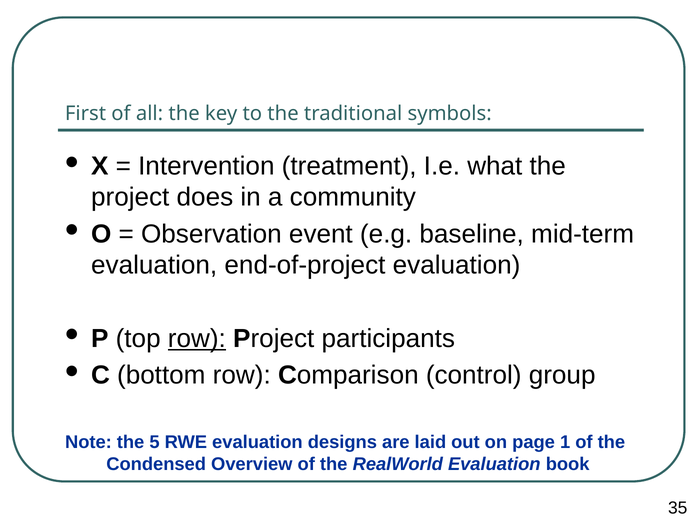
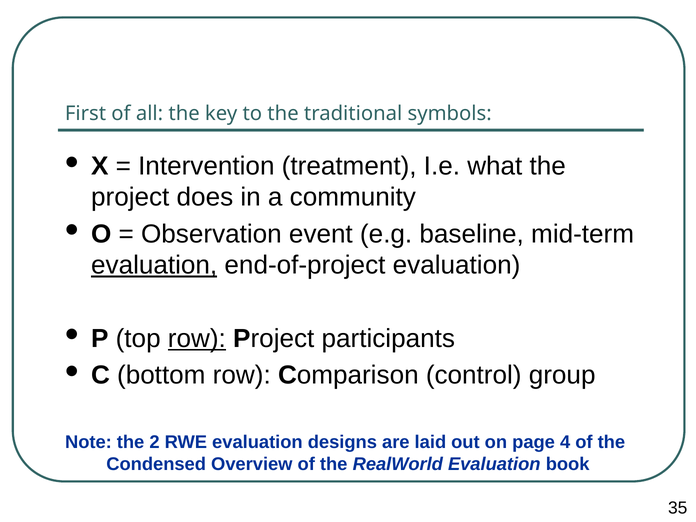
evaluation at (154, 265) underline: none -> present
5: 5 -> 2
1: 1 -> 4
